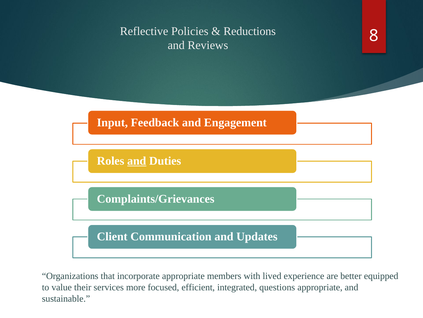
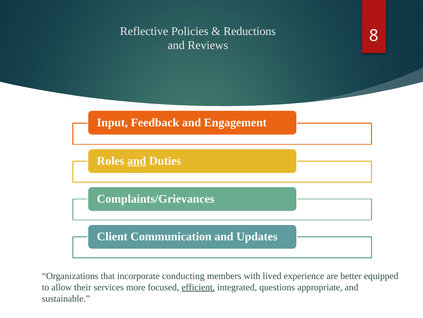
incorporate appropriate: appropriate -> conducting
value: value -> allow
efficient underline: none -> present
